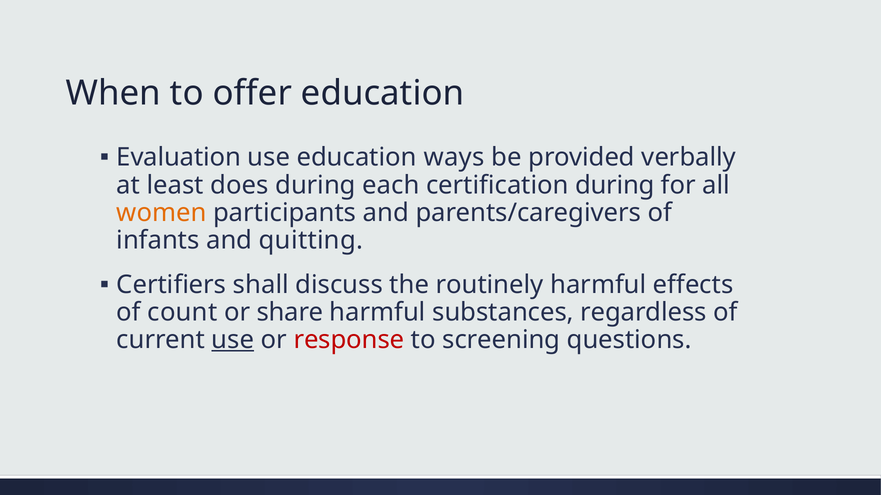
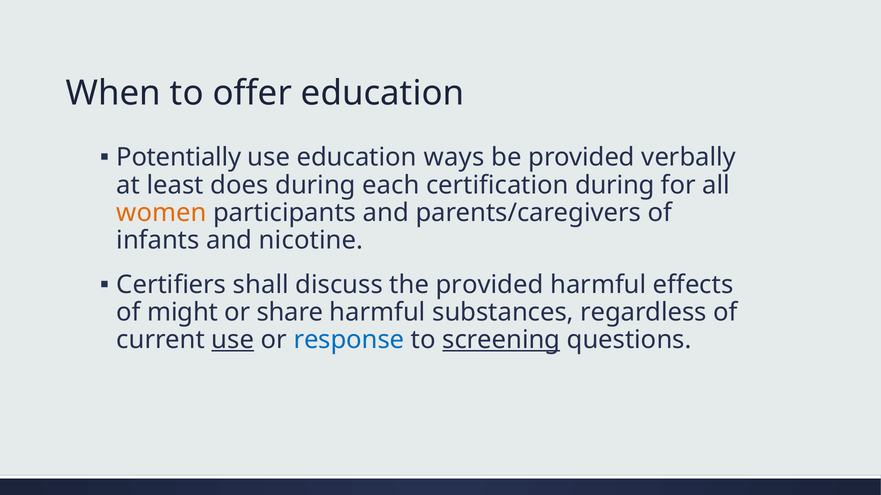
Evaluation: Evaluation -> Potentially
quitting: quitting -> nicotine
the routinely: routinely -> provided
count: count -> might
response colour: red -> blue
screening underline: none -> present
